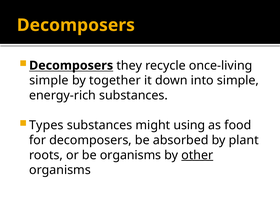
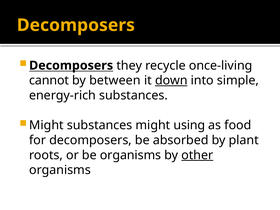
simple at (49, 80): simple -> cannot
together: together -> between
down underline: none -> present
Types at (46, 125): Types -> Might
